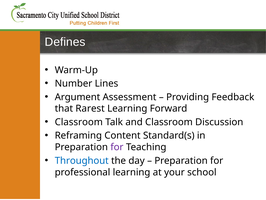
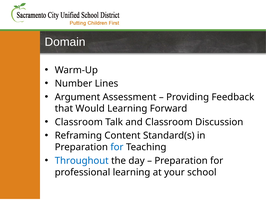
Defines: Defines -> Domain
Rarest: Rarest -> Would
for at (117, 147) colour: purple -> blue
